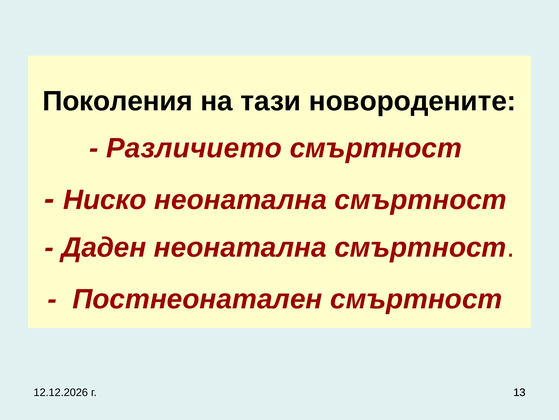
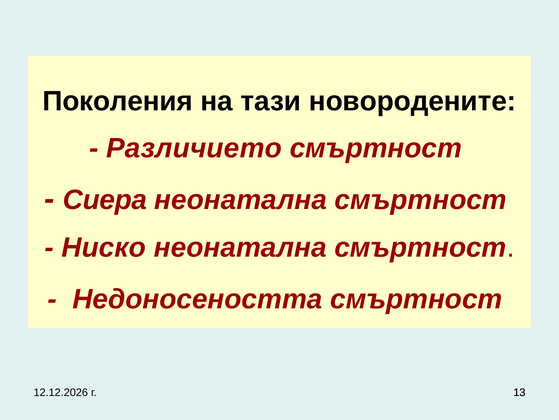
Ниско: Ниско -> Сиера
Даден: Даден -> Ниско
Постнеонатален: Постнеонатален -> Недоносеността
